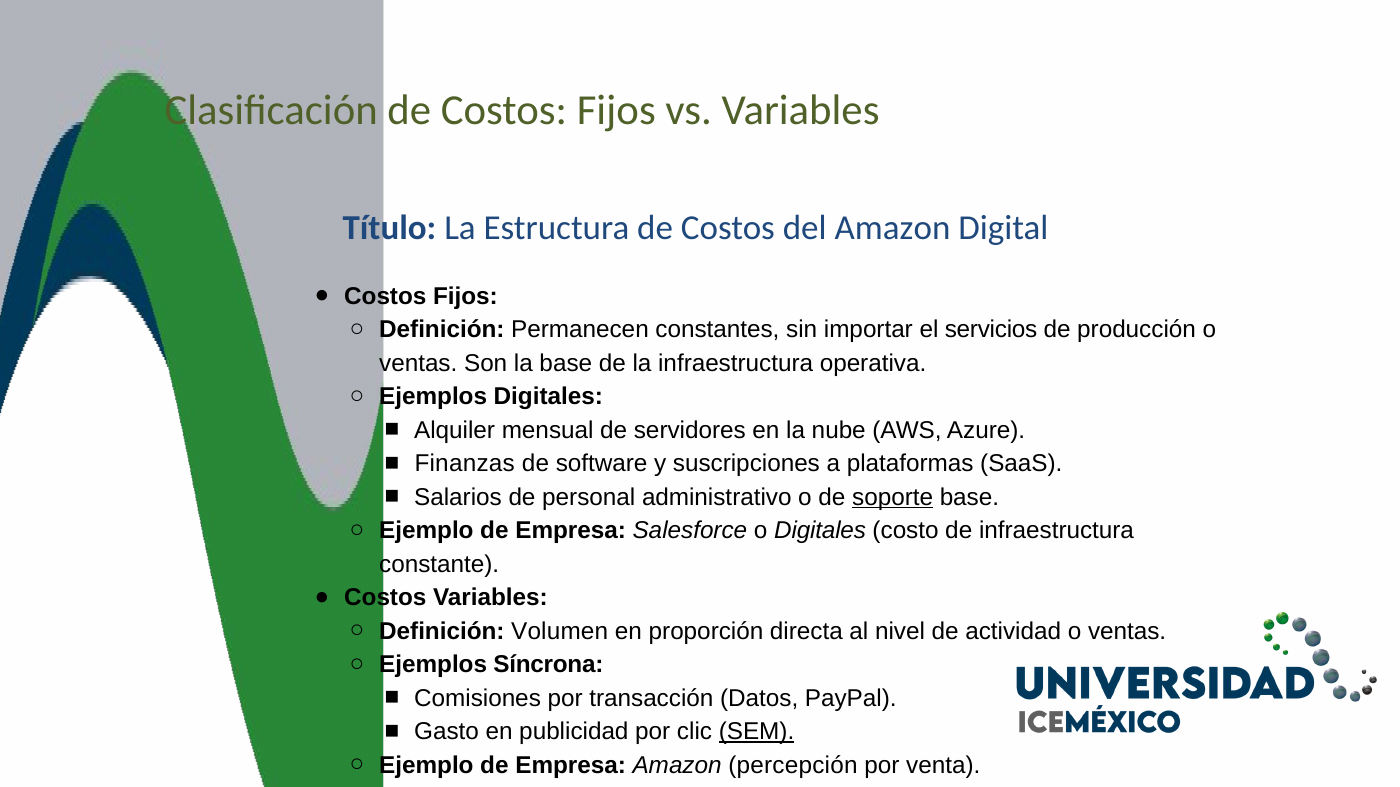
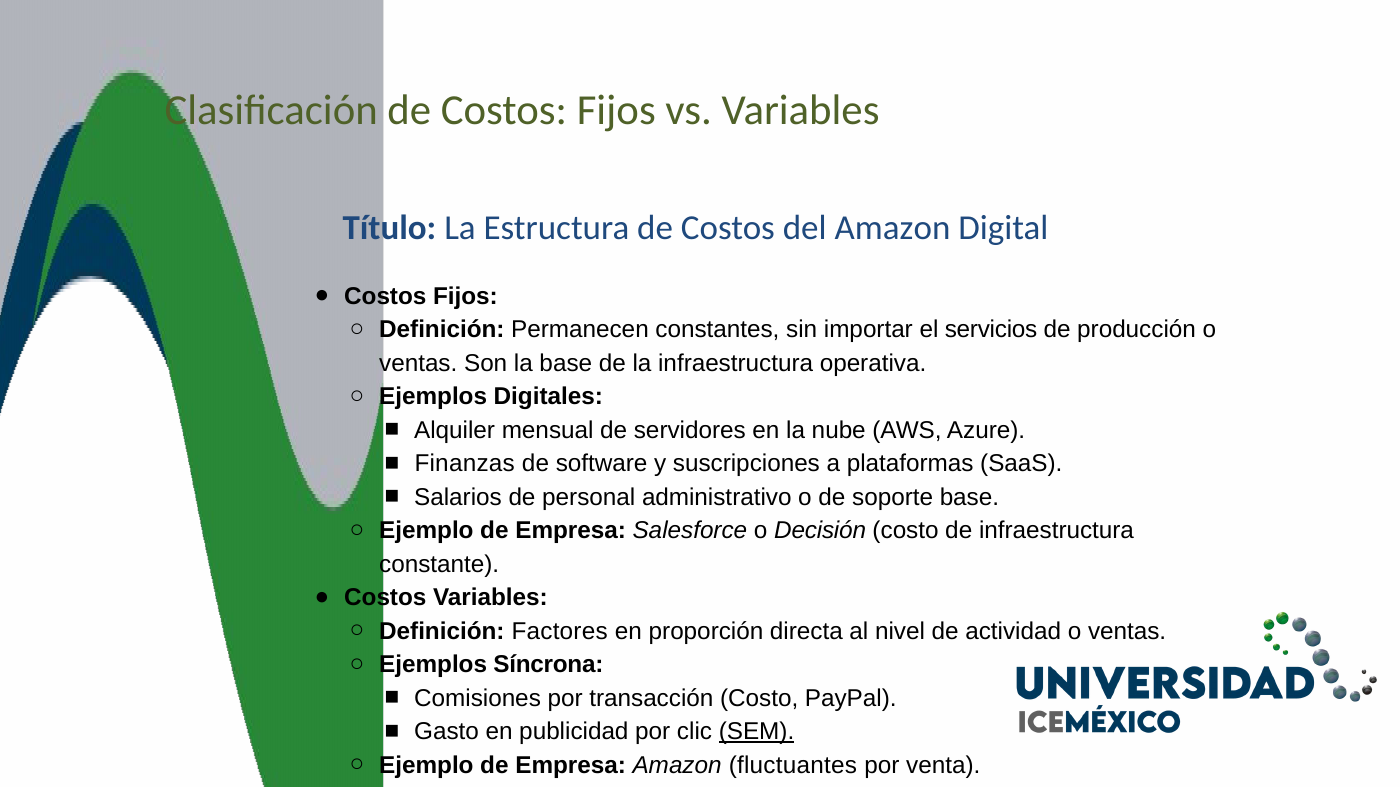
soporte underline: present -> none
o Digitales: Digitales -> Decisión
Volumen: Volumen -> Factores
transacción Datos: Datos -> Costo
percepción: percepción -> fluctuantes
